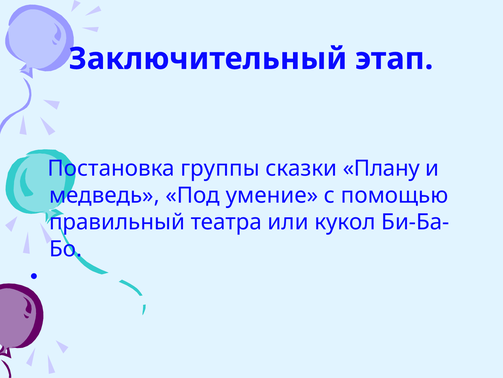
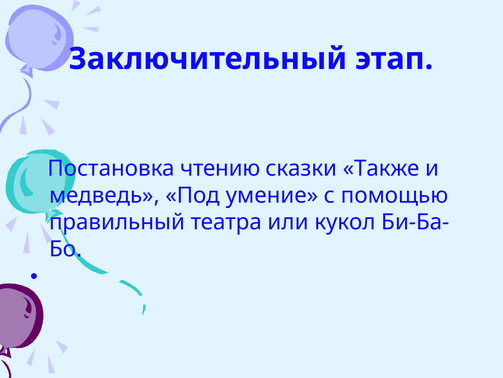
группы: группы -> чтению
Плану: Плану -> Также
